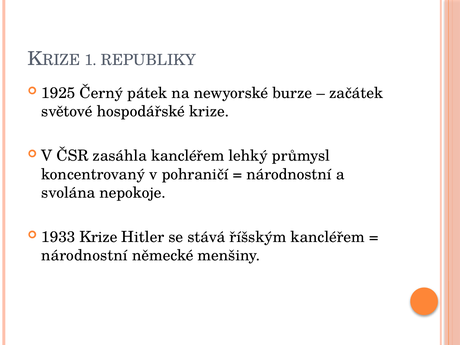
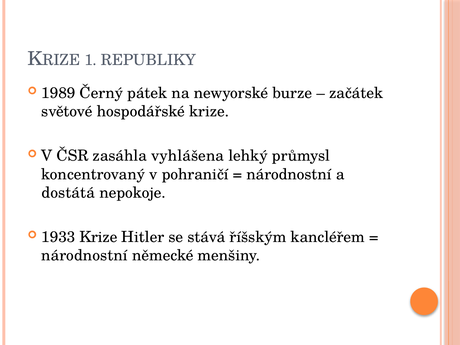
1925: 1925 -> 1989
zasáhla kancléřem: kancléřem -> vyhlášena
svolána: svolána -> dostátá
